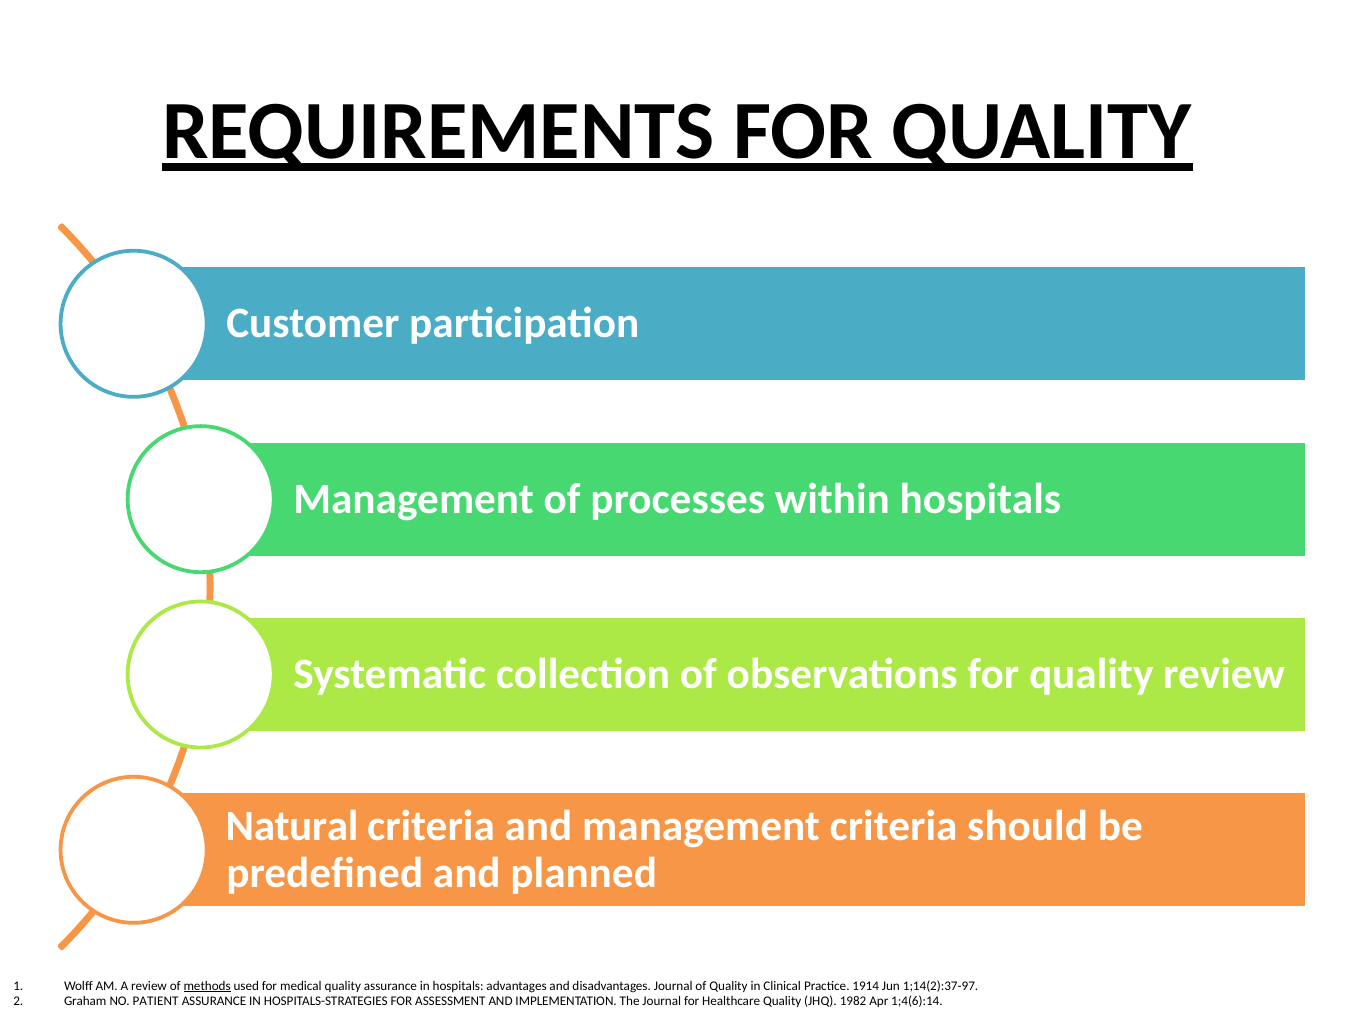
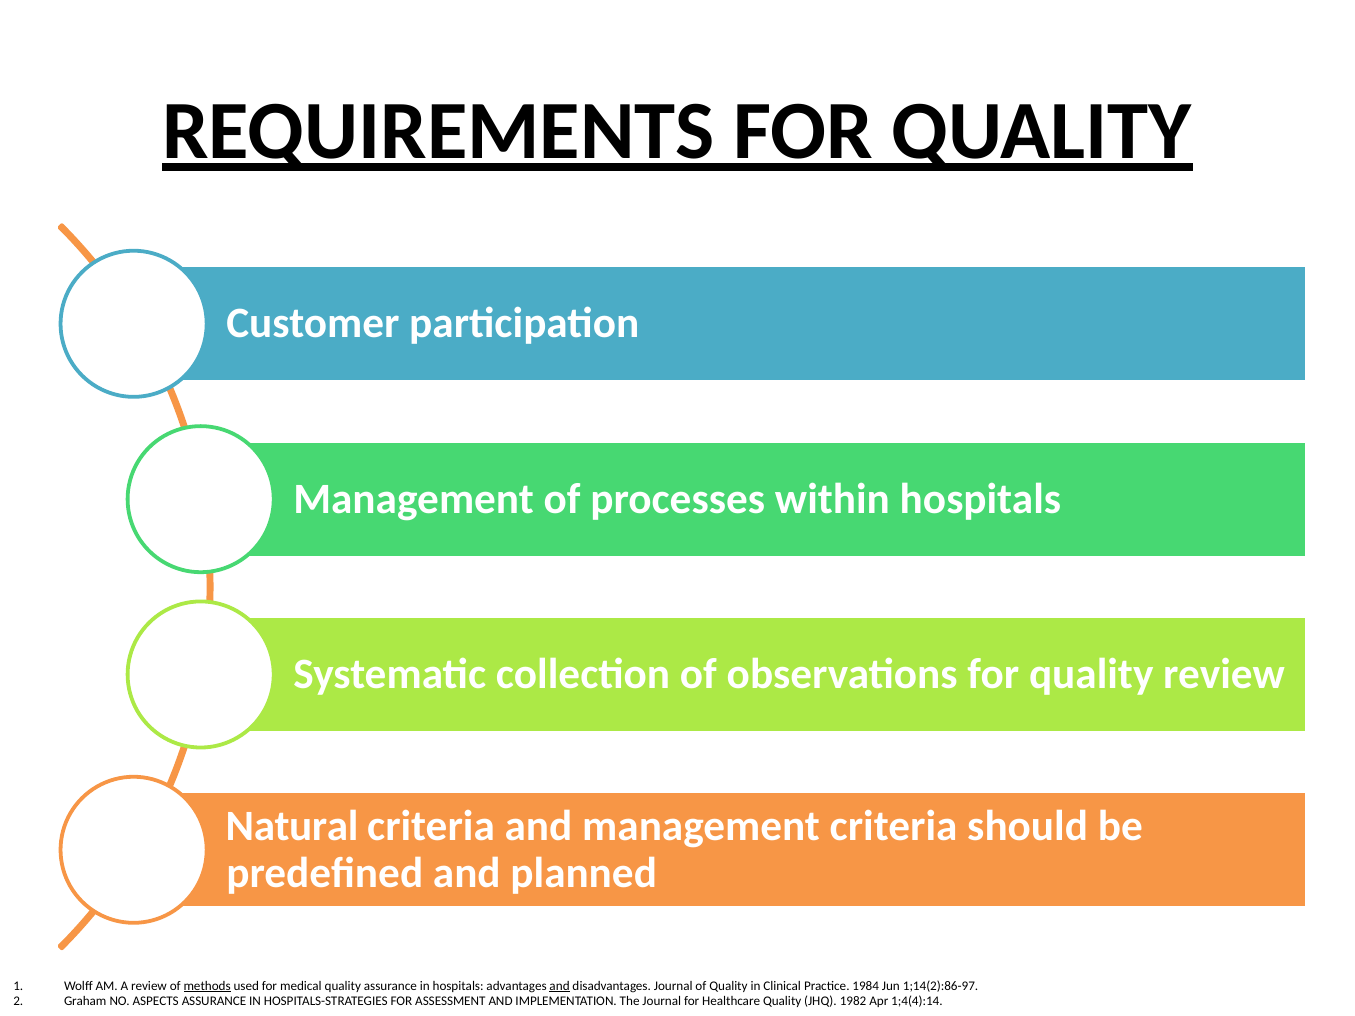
and at (560, 986) underline: none -> present
1914: 1914 -> 1984
1;14(2):37-97: 1;14(2):37-97 -> 1;14(2):86-97
PATIENT: PATIENT -> ASPECTS
1;4(6):14: 1;4(6):14 -> 1;4(4):14
